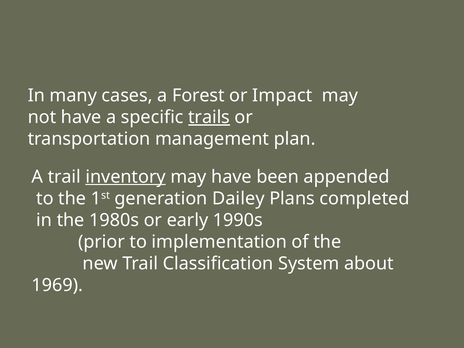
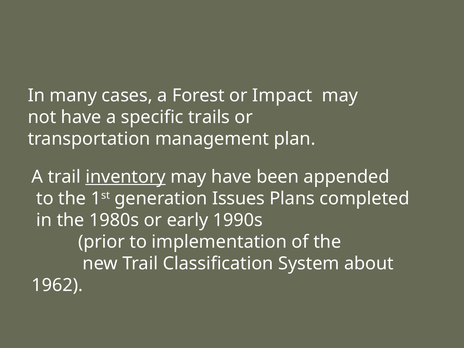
trails underline: present -> none
Dailey: Dailey -> Issues
1969: 1969 -> 1962
